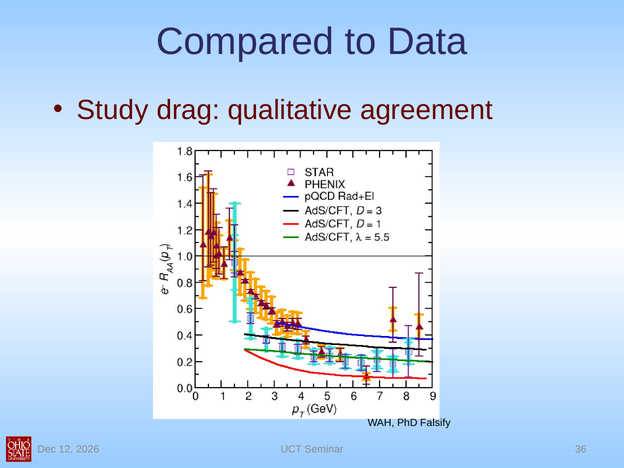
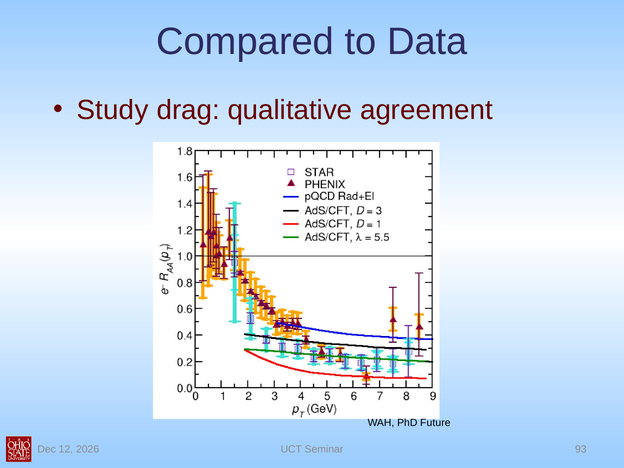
Falsify: Falsify -> Future
36: 36 -> 93
